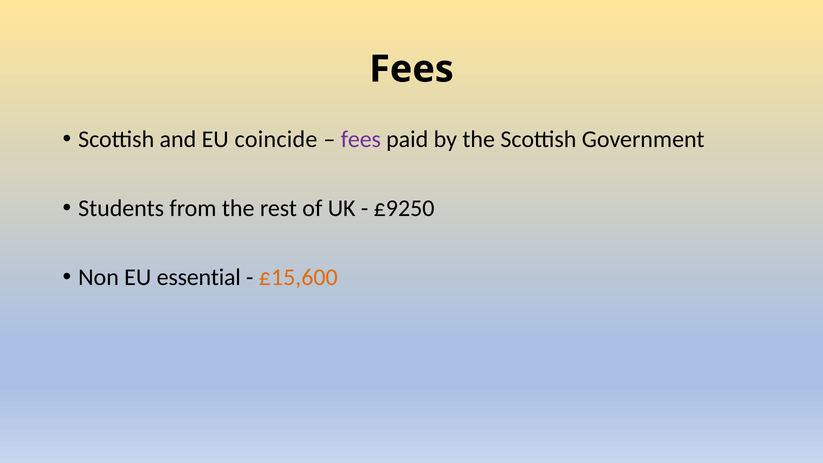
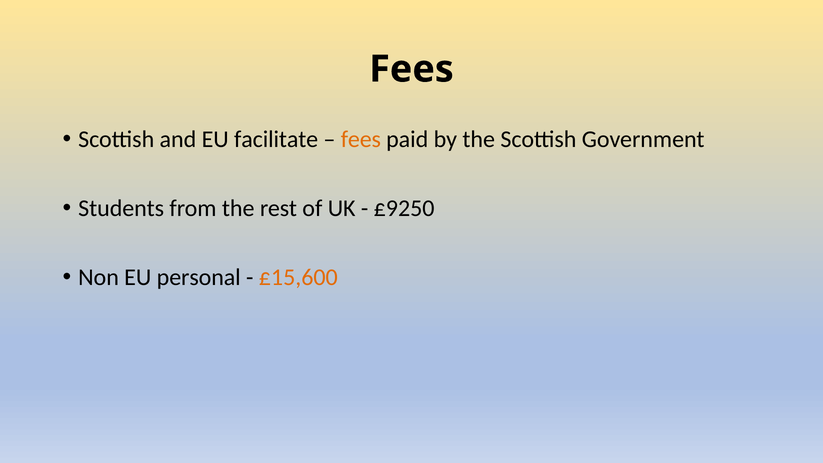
coincide: coincide -> facilitate
fees at (361, 139) colour: purple -> orange
essential: essential -> personal
